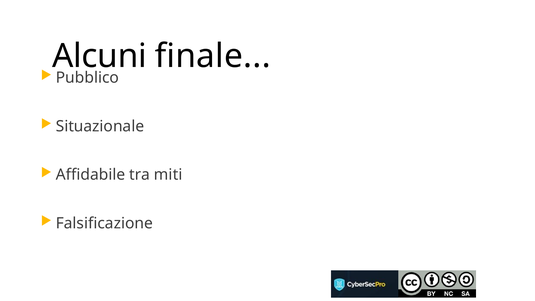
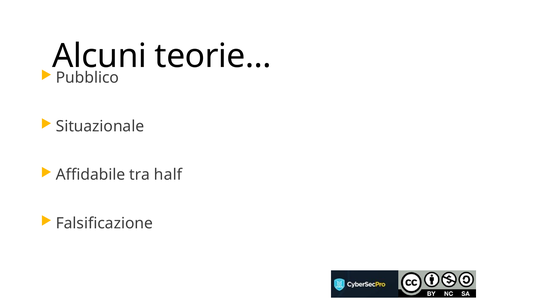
finale: finale -> teorie
miti: miti -> half
